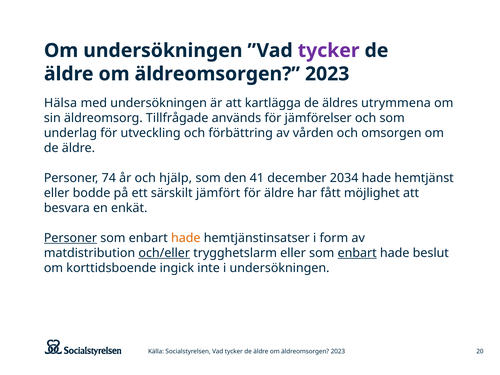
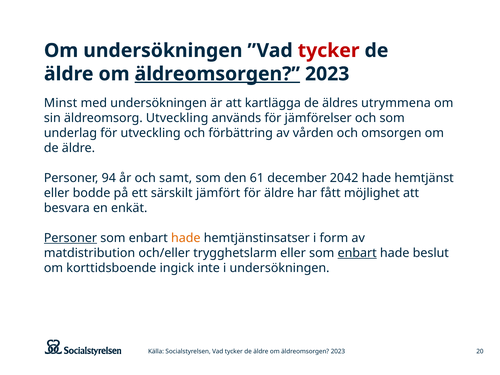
tycker at (329, 51) colour: purple -> red
äldreomsorgen at (217, 74) underline: none -> present
Hälsa: Hälsa -> Minst
äldreomsorg Tillfrågade: Tillfrågade -> Utveckling
74: 74 -> 94
hjälp: hjälp -> samt
41: 41 -> 61
2034: 2034 -> 2042
och/eller underline: present -> none
